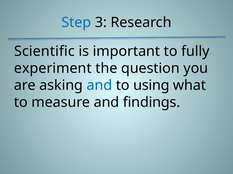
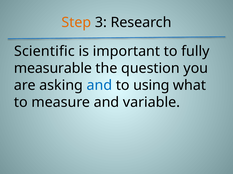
Step colour: blue -> orange
experiment: experiment -> measurable
findings: findings -> variable
